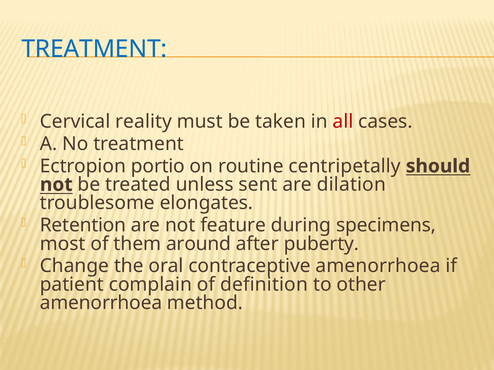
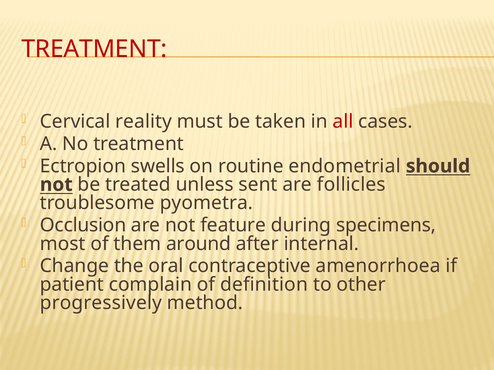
TREATMENT at (94, 49) colour: blue -> red
portio: portio -> swells
centripetally: centripetally -> endometrial
dilation: dilation -> follicles
elongates: elongates -> pyometra
Retention: Retention -> Occlusion
puberty: puberty -> internal
amenorrhoea at (101, 303): amenorrhoea -> progressively
